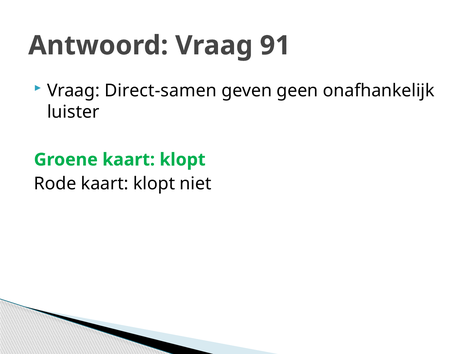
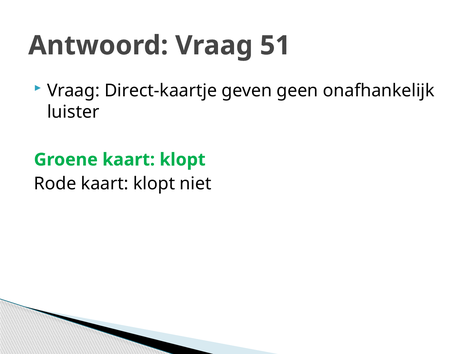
91: 91 -> 51
Direct-samen: Direct-samen -> Direct-kaartje
